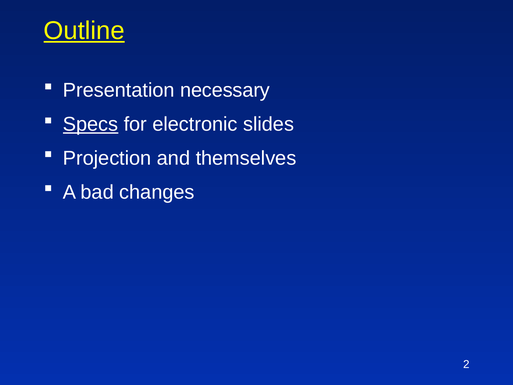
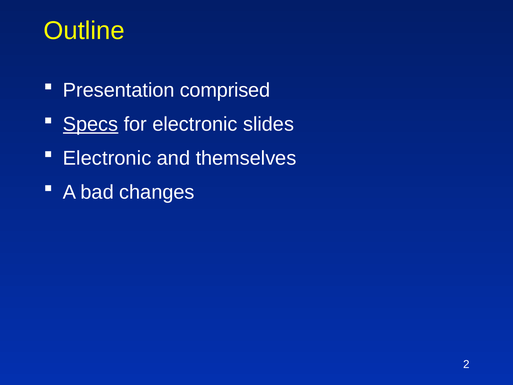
Outline underline: present -> none
necessary: necessary -> comprised
Projection at (107, 158): Projection -> Electronic
